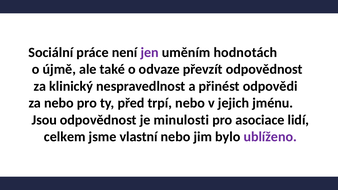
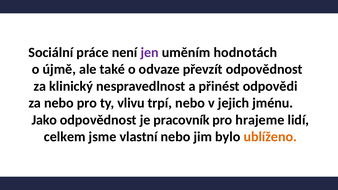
před: před -> vlivu
Jsou: Jsou -> Jako
minulosti: minulosti -> pracovník
asociace: asociace -> hrajeme
ublíženo colour: purple -> orange
